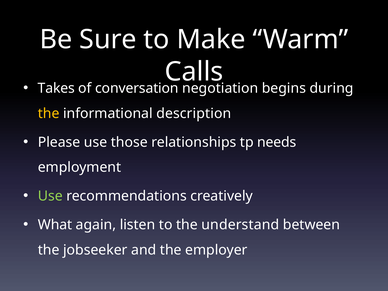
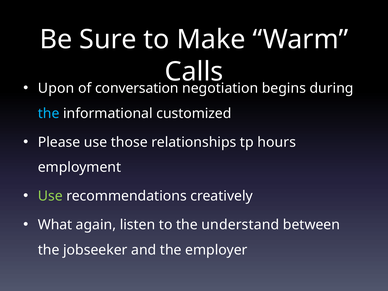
Takes: Takes -> Upon
the at (49, 114) colour: yellow -> light blue
description: description -> customized
needs: needs -> hours
